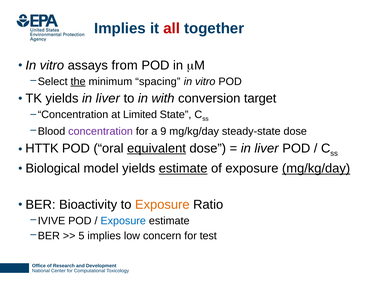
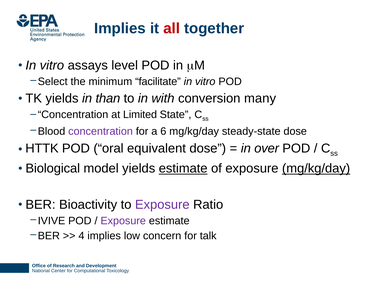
from: from -> level
the underline: present -> none
spacing: spacing -> facilitate
yields in liver: liver -> than
target: target -> many
9: 9 -> 6
equivalent underline: present -> none
liver at (267, 148): liver -> over
Exposure at (162, 205) colour: orange -> purple
Exposure at (123, 221) colour: blue -> purple
5: 5 -> 4
test: test -> talk
